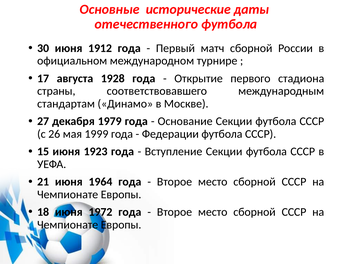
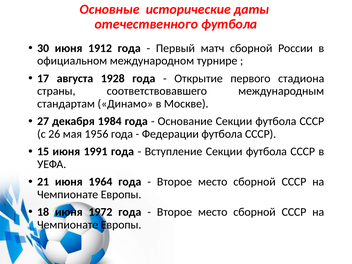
1979: 1979 -> 1984
1999: 1999 -> 1956
1923: 1923 -> 1991
